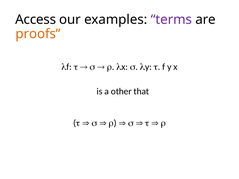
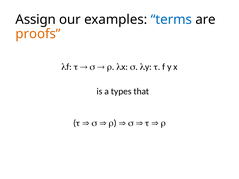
Access: Access -> Assign
terms colour: purple -> blue
other: other -> types
